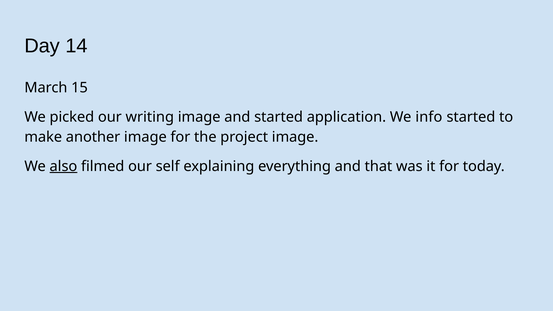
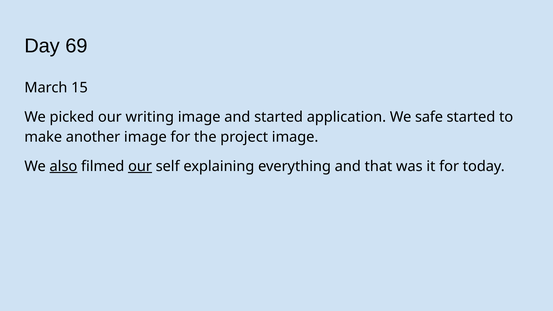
14: 14 -> 69
info: info -> safe
our at (140, 166) underline: none -> present
